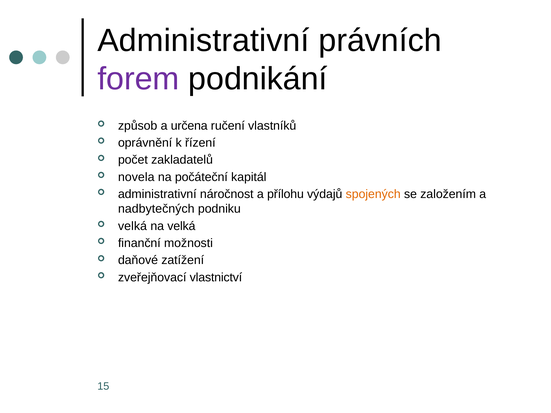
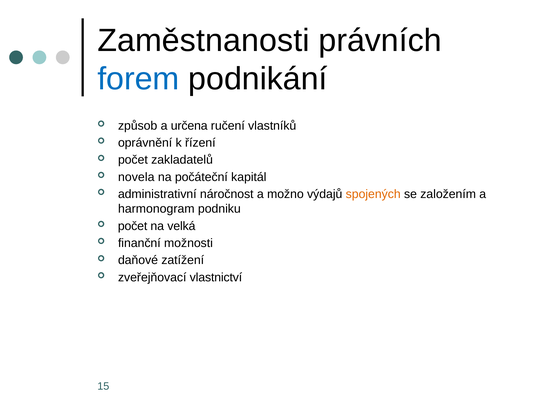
Administrativní at (203, 40): Administrativní -> Zaměstnanosti
forem colour: purple -> blue
přílohu: přílohu -> možno
nadbytečných: nadbytečných -> harmonogram
velká at (132, 226): velká -> počet
